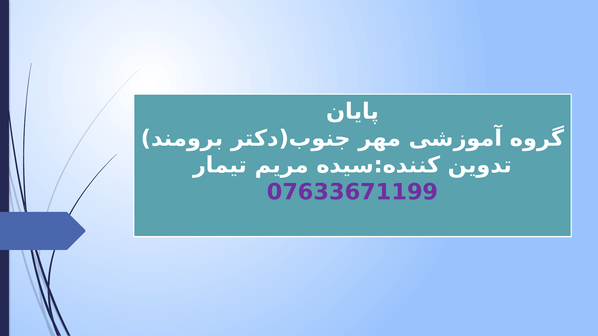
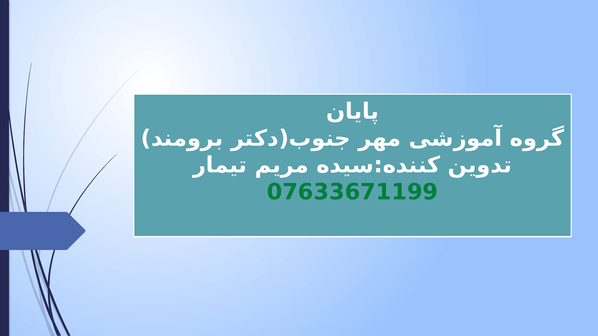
07633671199 colour: purple -> green
